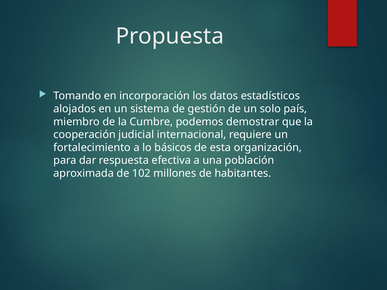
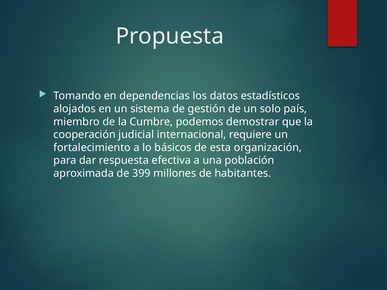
incorporación: incorporación -> dependencias
102: 102 -> 399
